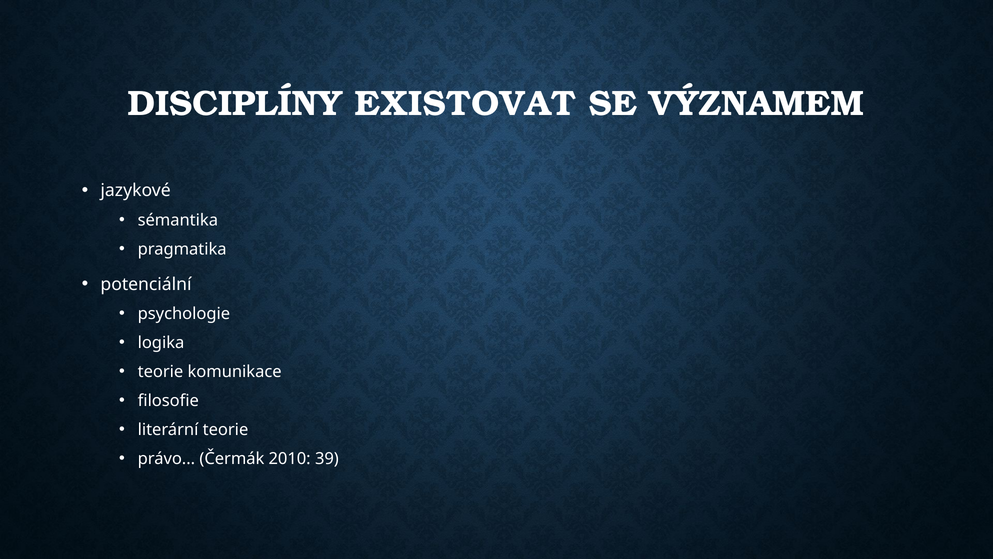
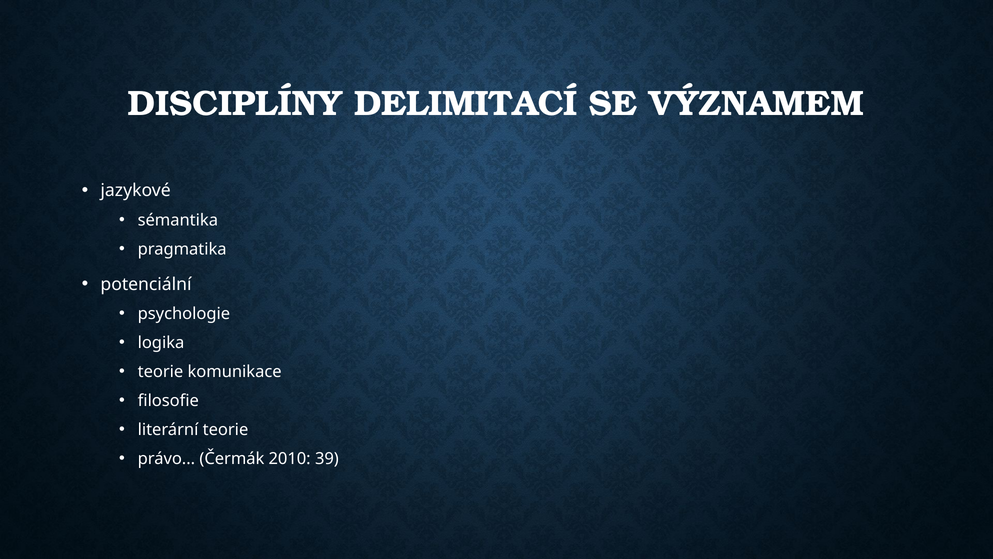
EXISTOVAT: EXISTOVAT -> DELIMITACÍ
